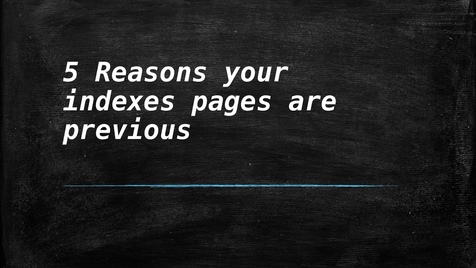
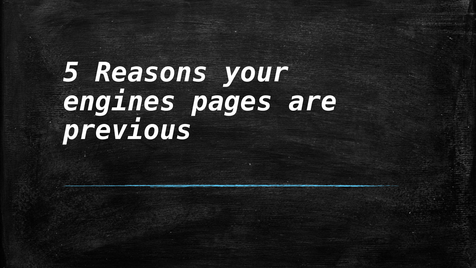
indexes: indexes -> engines
